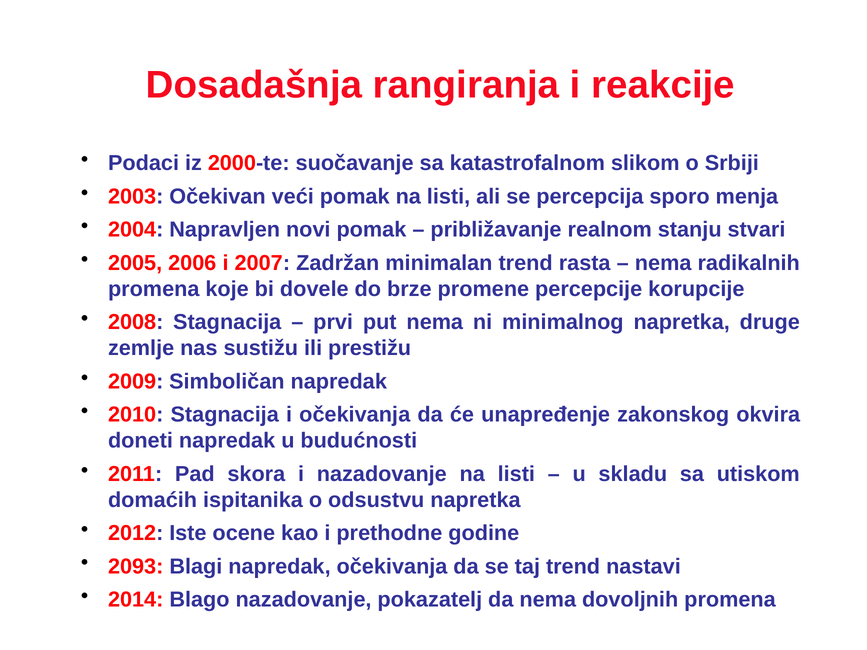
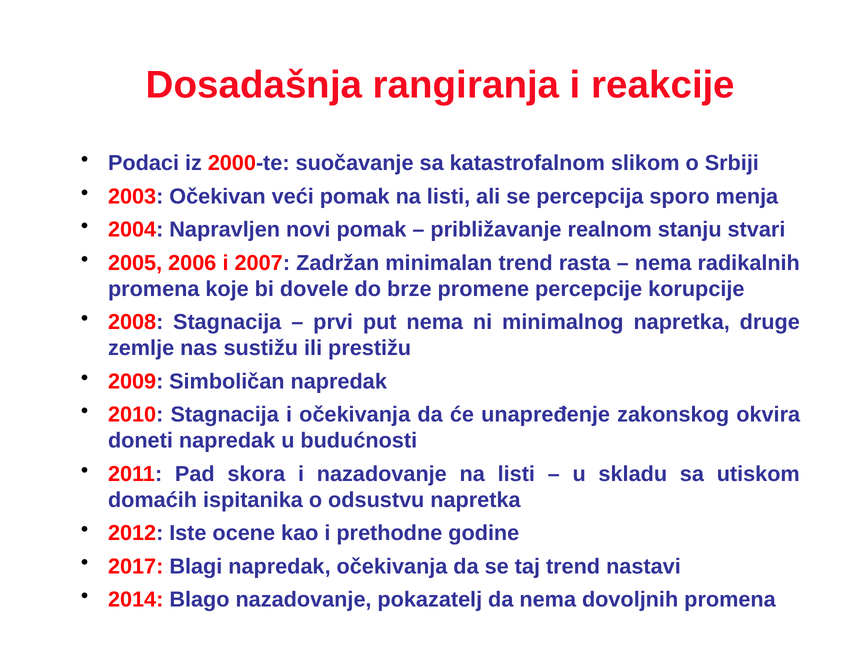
2093: 2093 -> 2017
